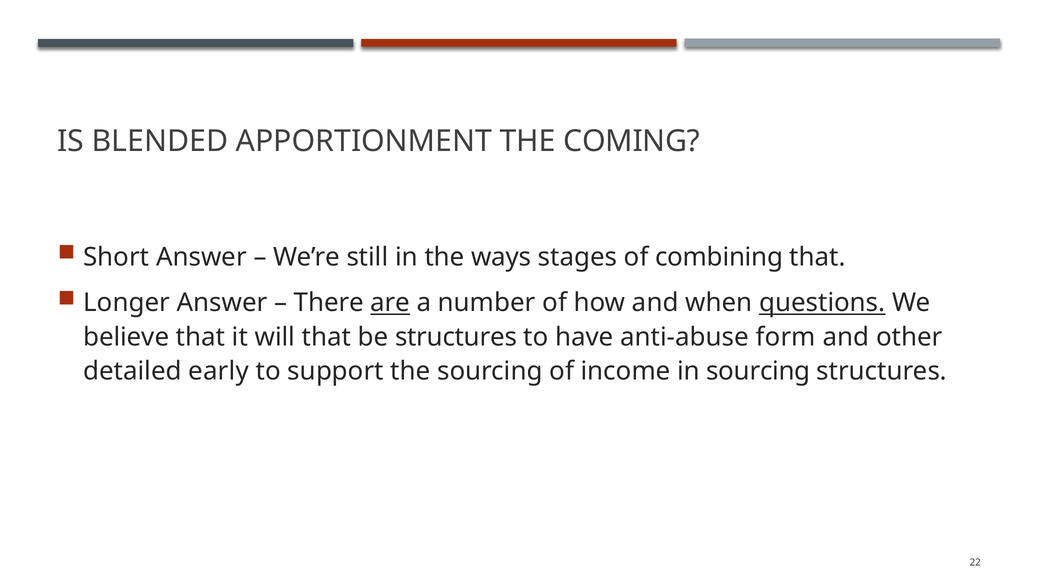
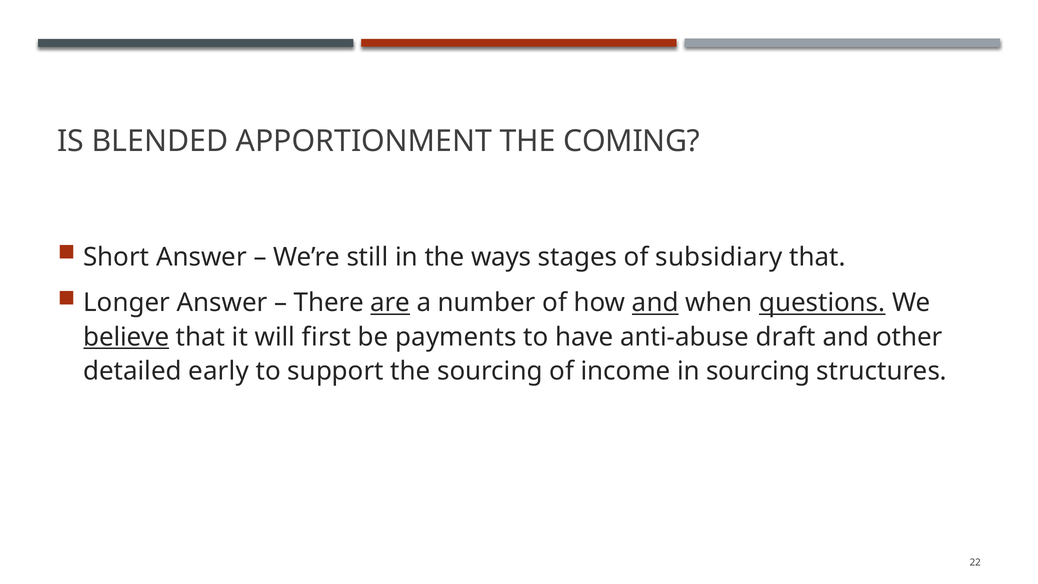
combining: combining -> subsidiary
and at (655, 303) underline: none -> present
believe underline: none -> present
will that: that -> first
be structures: structures -> payments
form: form -> draft
